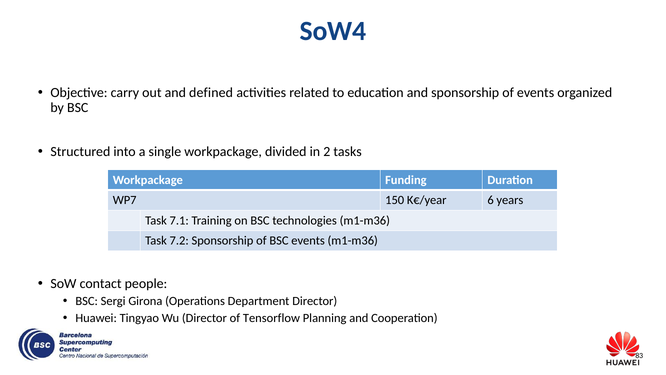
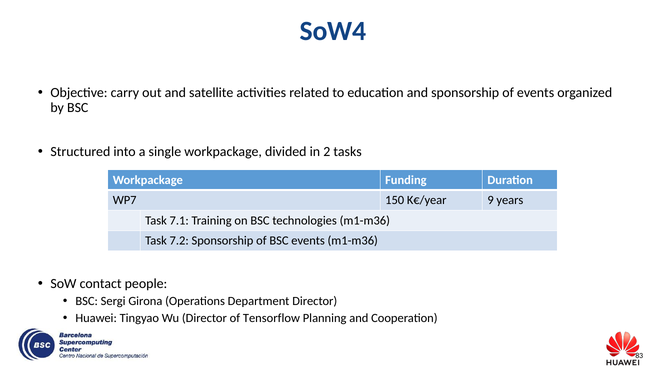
defined: defined -> satellite
6: 6 -> 9
